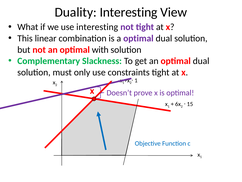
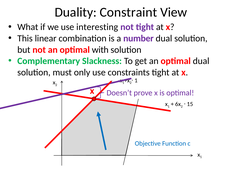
Duality Interesting: Interesting -> Constraint
a optimal: optimal -> number
